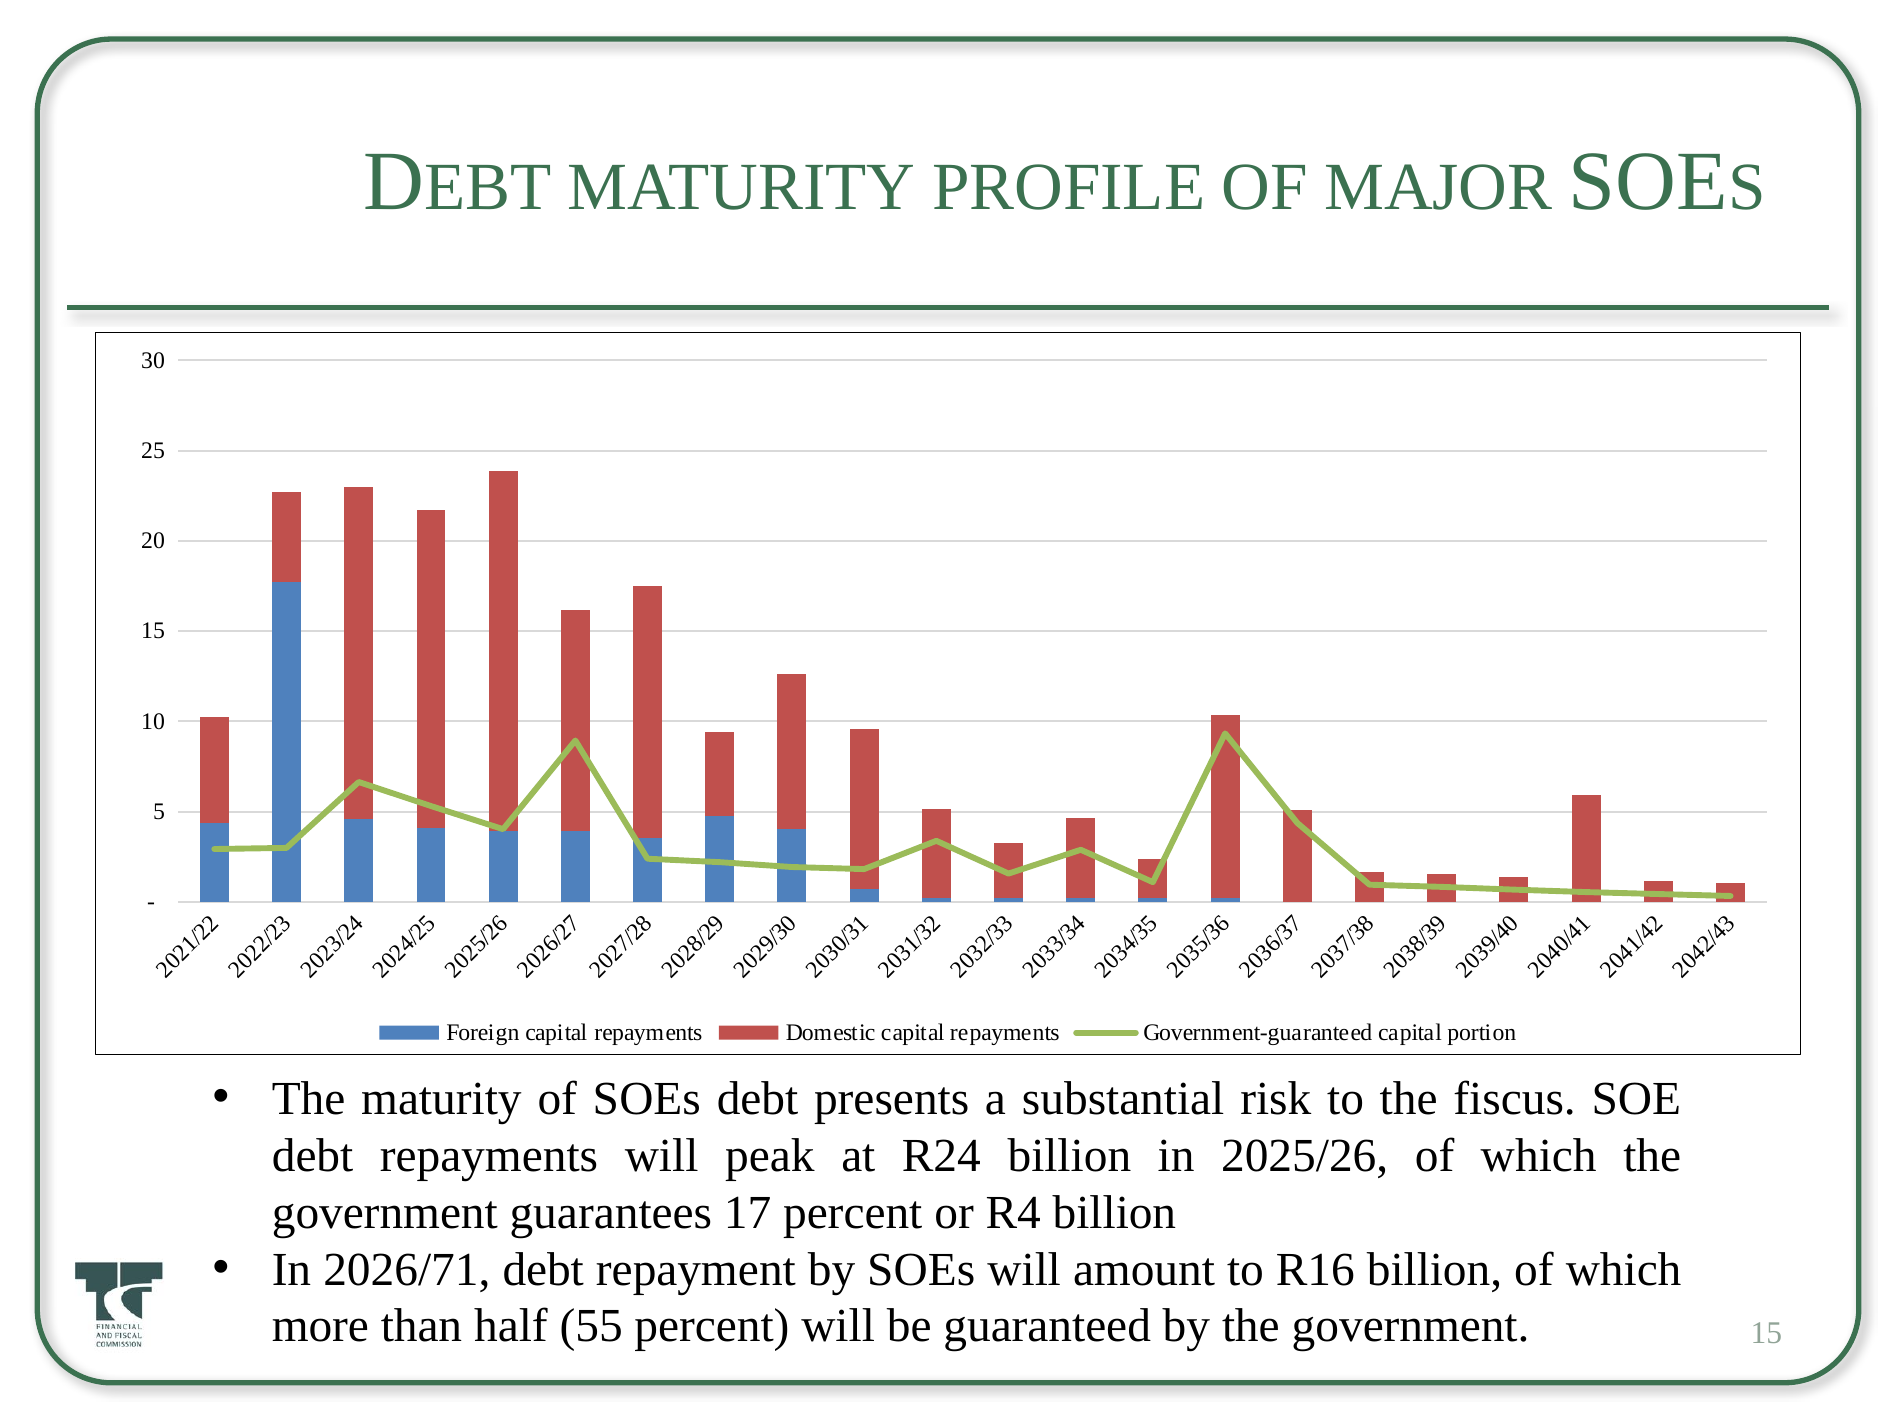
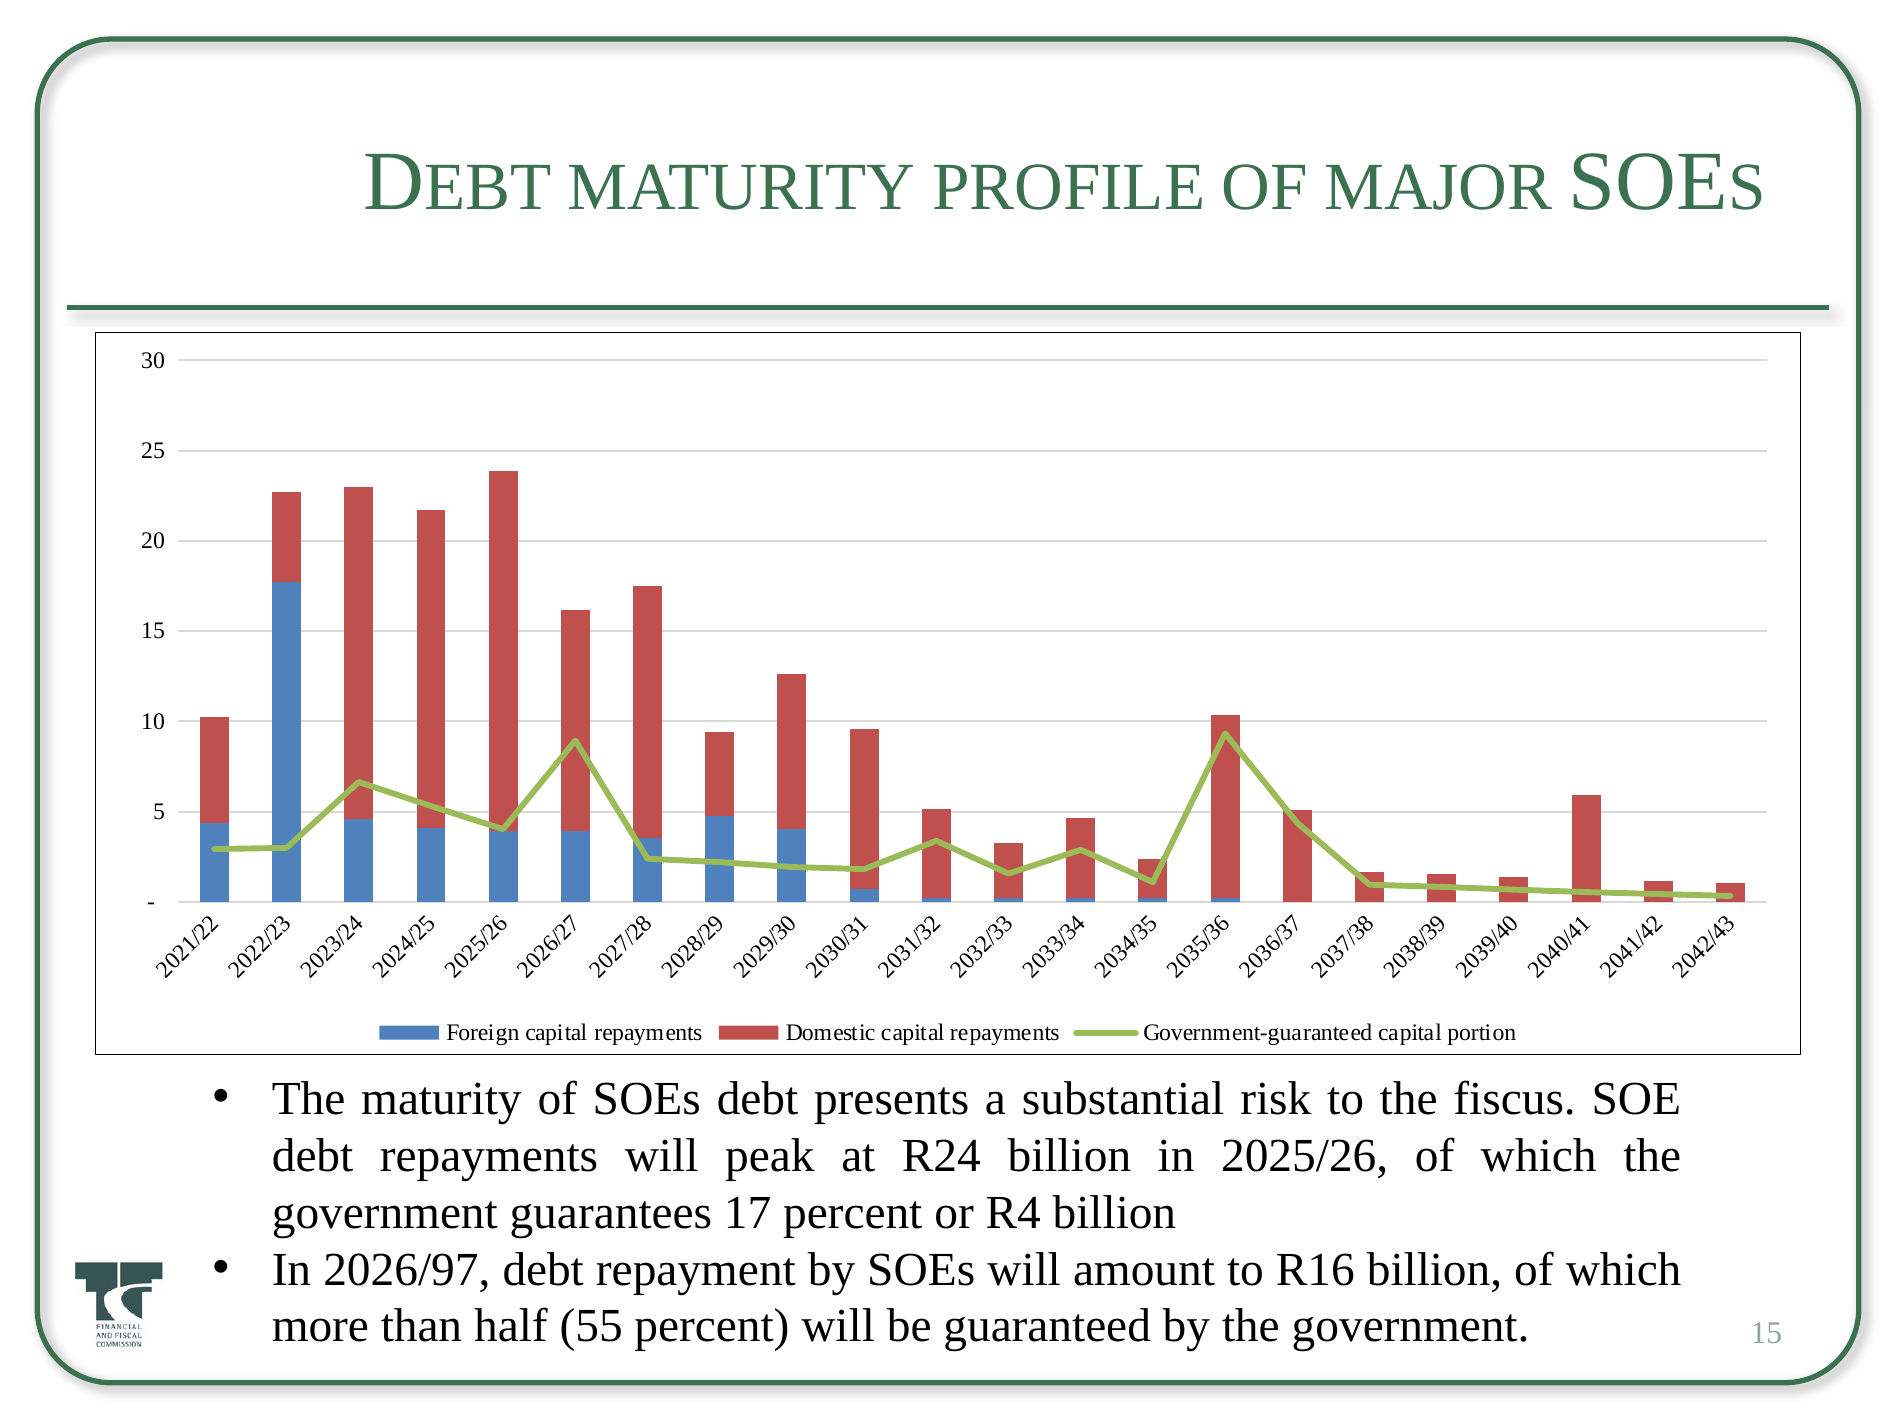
2026/71: 2026/71 -> 2026/97
